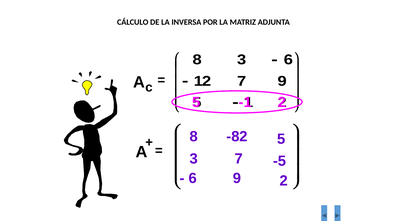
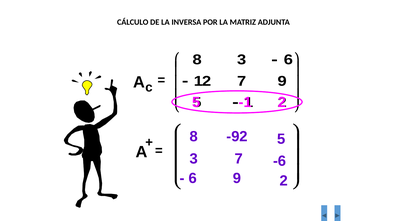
-82: -82 -> -92
-5: -5 -> -6
